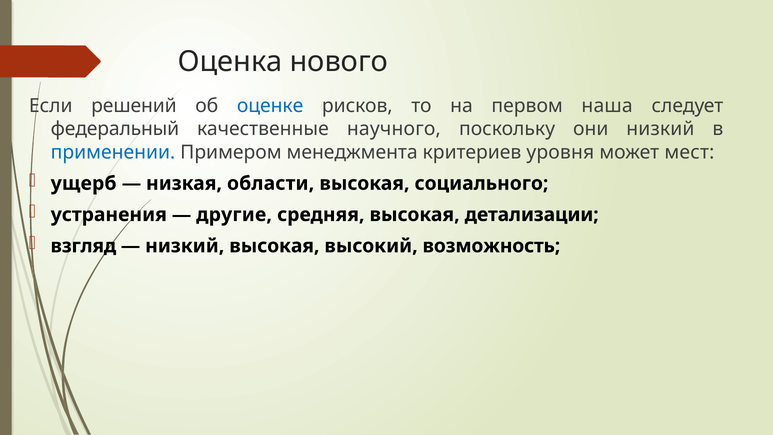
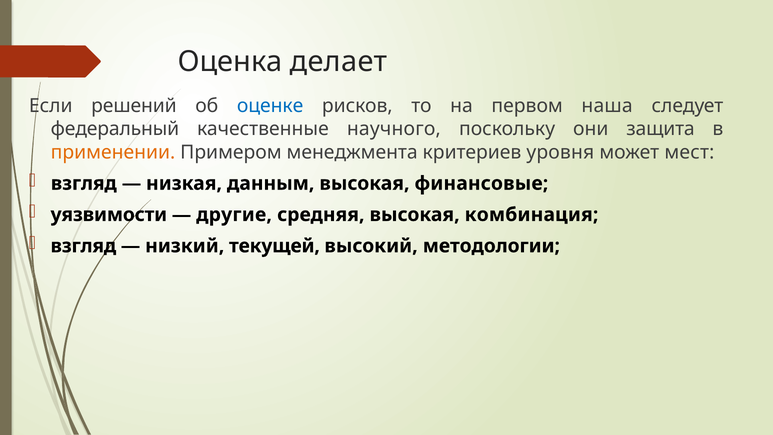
нового: нового -> делает
они низкий: низкий -> защита
применении colour: blue -> orange
ущерб at (84, 183): ущерб -> взгляд
области: области -> данным
социального: социального -> финансовые
устранения: устранения -> уязвимости
детализации: детализации -> комбинация
низкий высокая: высокая -> текущей
возможность: возможность -> методологии
